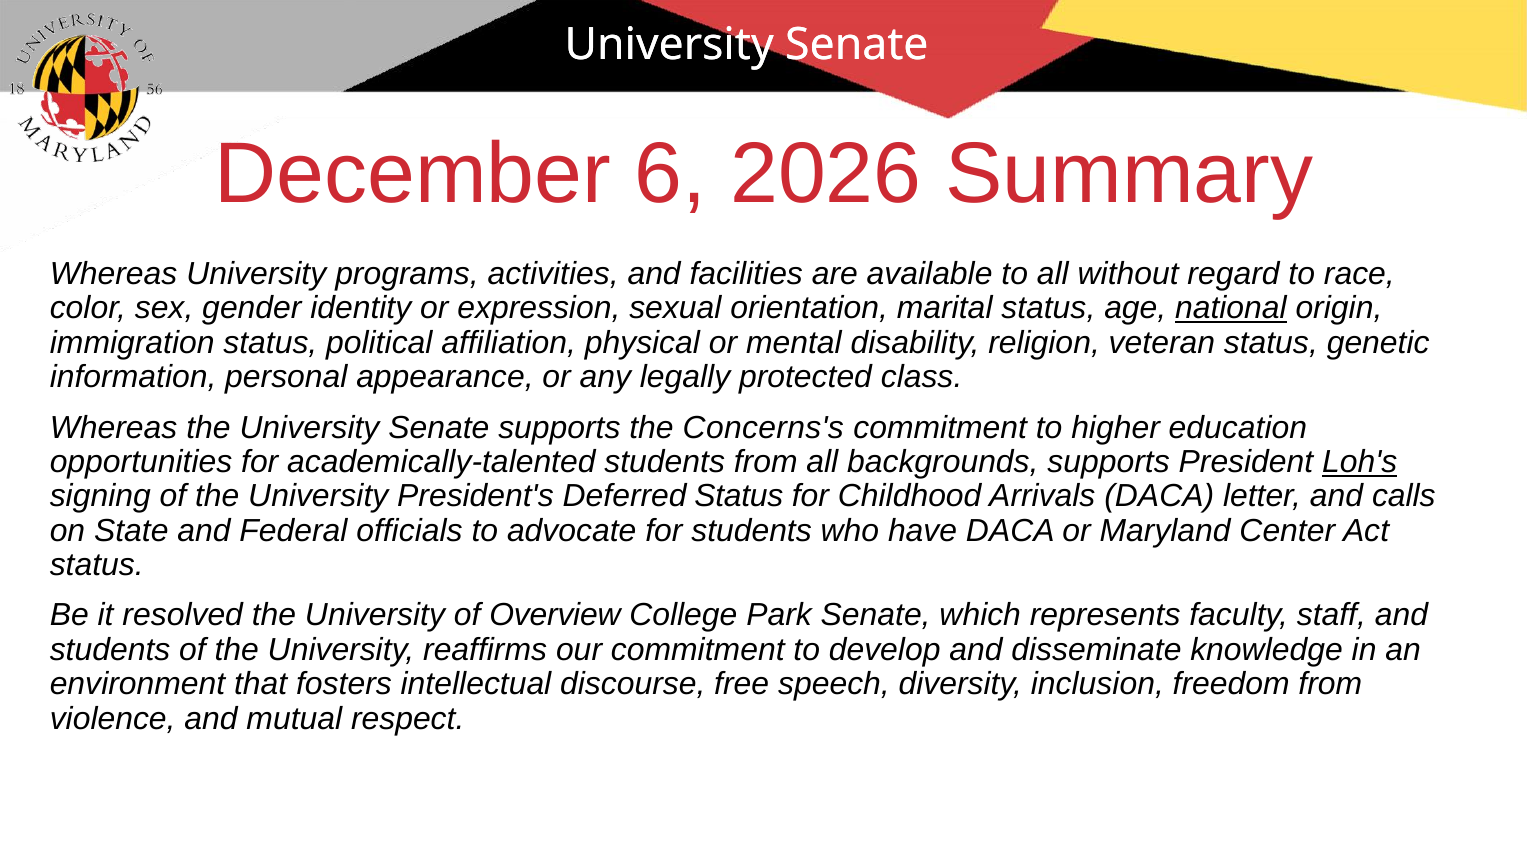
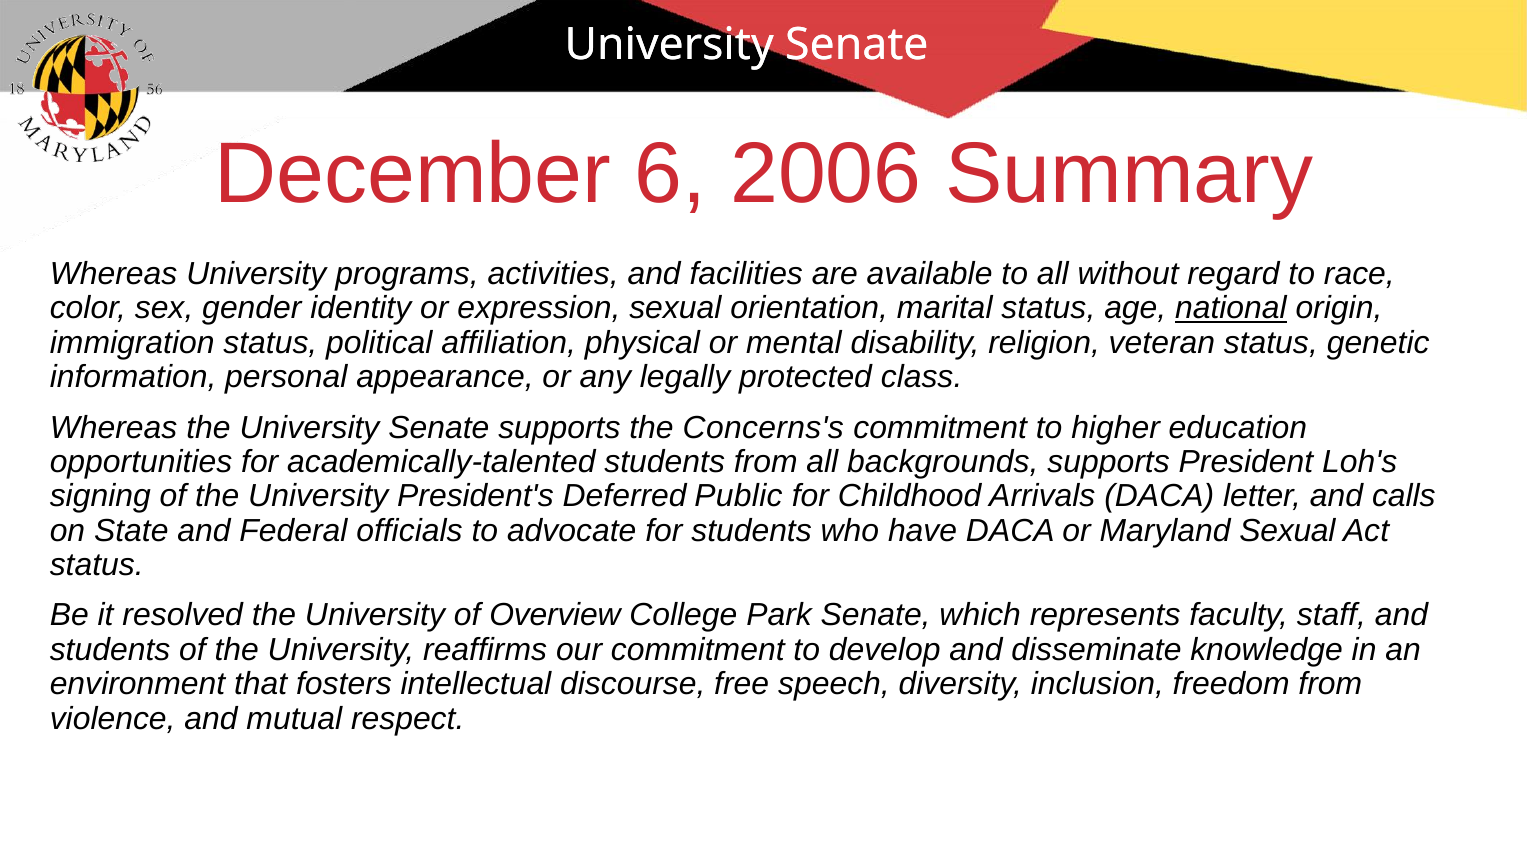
2026: 2026 -> 2006
Loh's underline: present -> none
Deferred Status: Status -> Public
Maryland Center: Center -> Sexual
